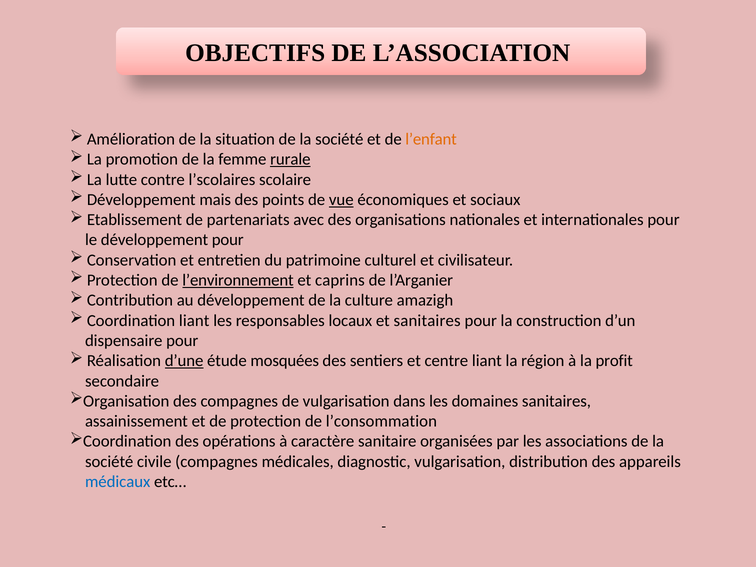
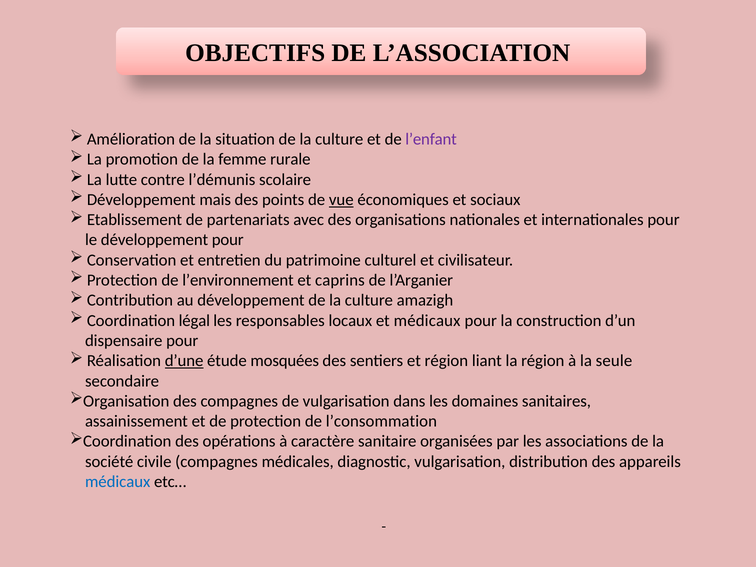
situation de la société: société -> culture
l’enfant colour: orange -> purple
rurale underline: present -> none
l’scolaires: l’scolaires -> l’démunis
l’environnement underline: present -> none
Coordination liant: liant -> légal
et sanitaires: sanitaires -> médicaux
et centre: centre -> région
profit: profit -> seule
